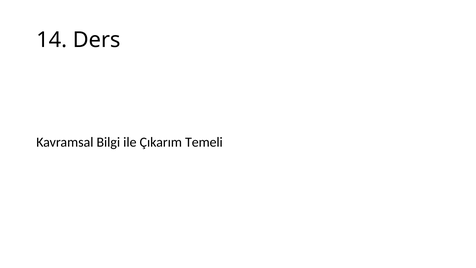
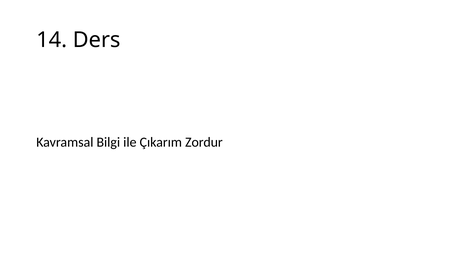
Temeli: Temeli -> Zordur
